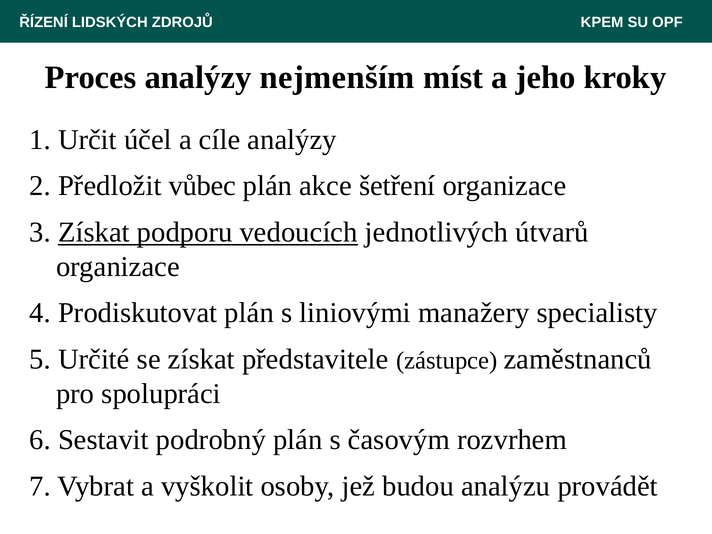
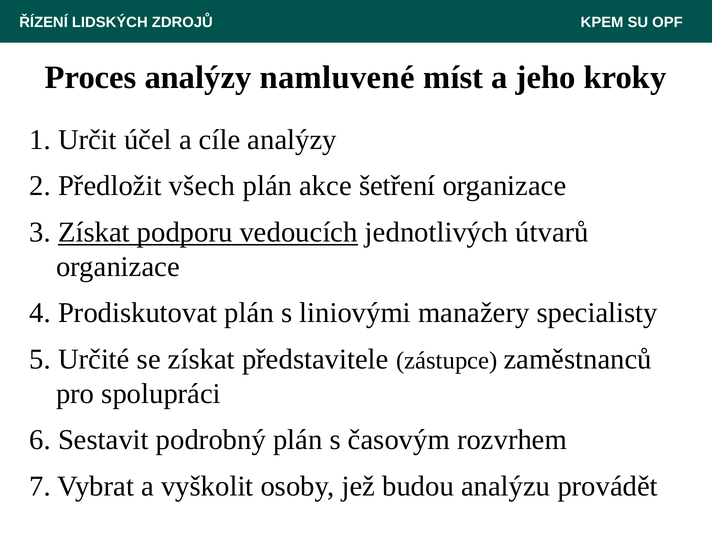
nejmenším: nejmenším -> namluvené
vůbec: vůbec -> všech
